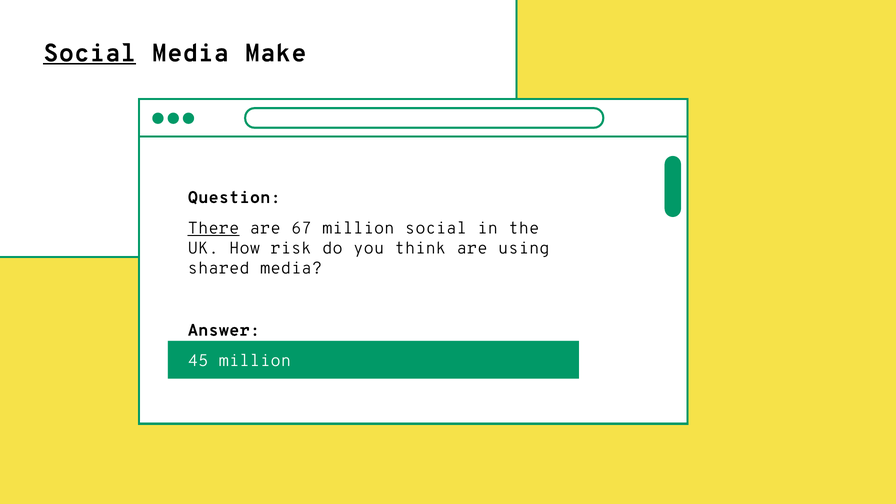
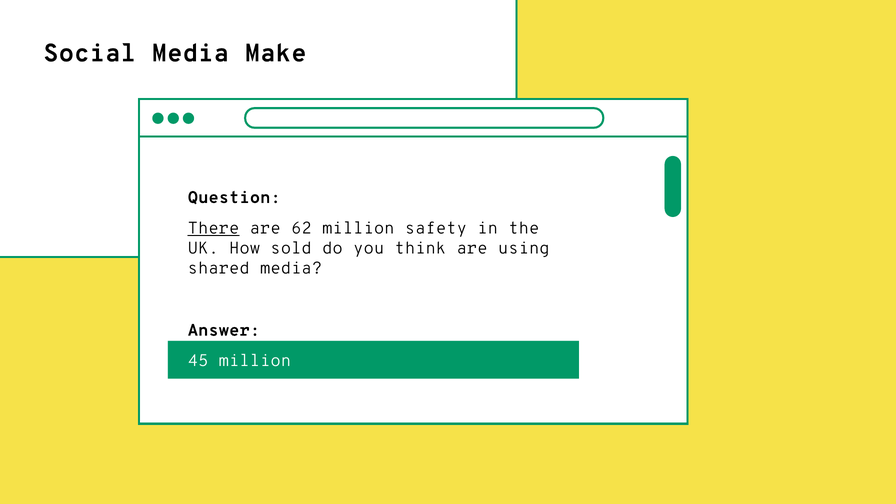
Social at (90, 53) underline: present -> none
67: 67 -> 62
million social: social -> safety
risk: risk -> sold
